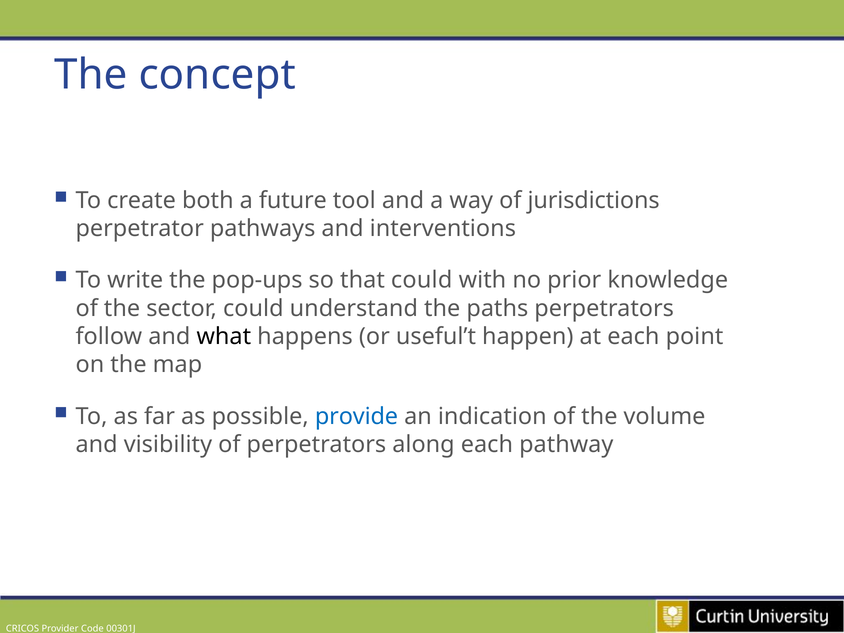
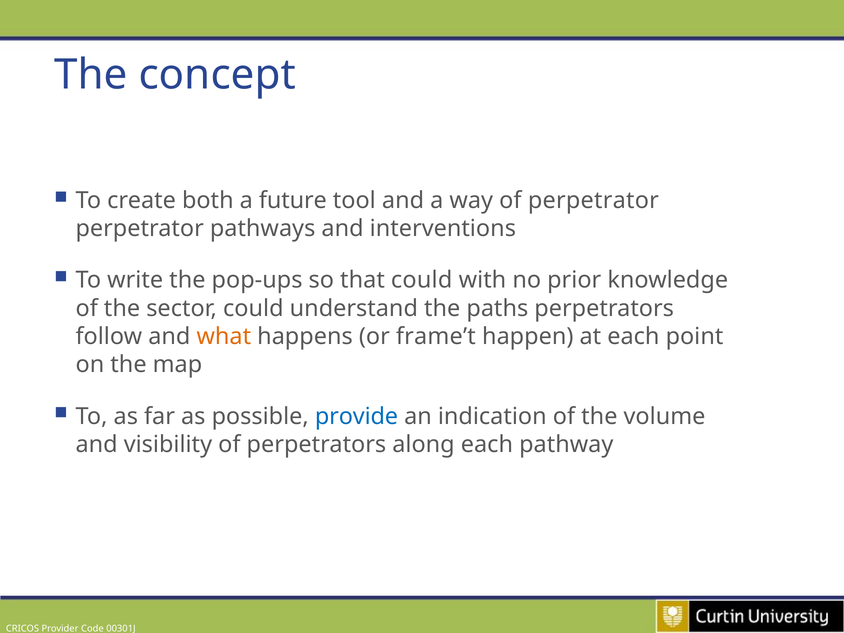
of jurisdictions: jurisdictions -> perpetrator
what colour: black -> orange
useful’t: useful’t -> frame’t
